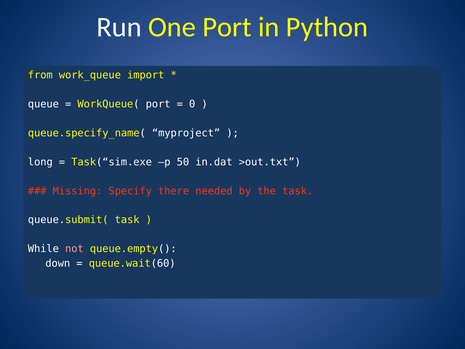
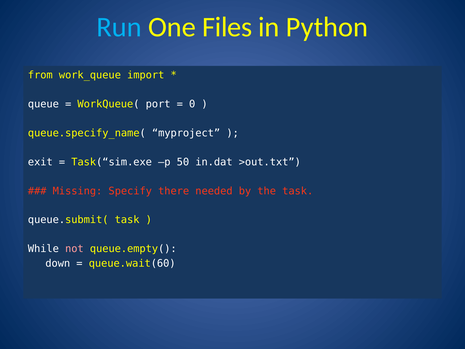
Run colour: white -> light blue
One Port: Port -> Files
long: long -> exit
